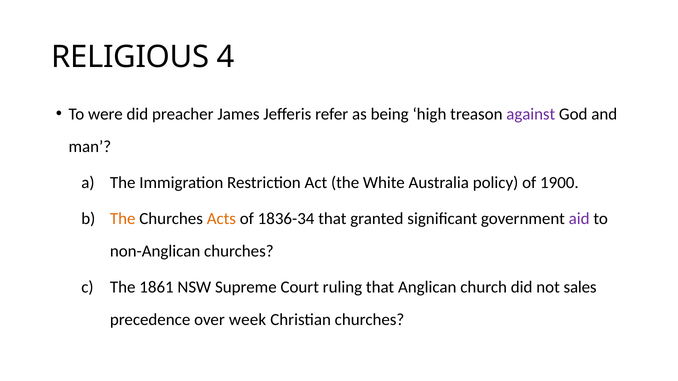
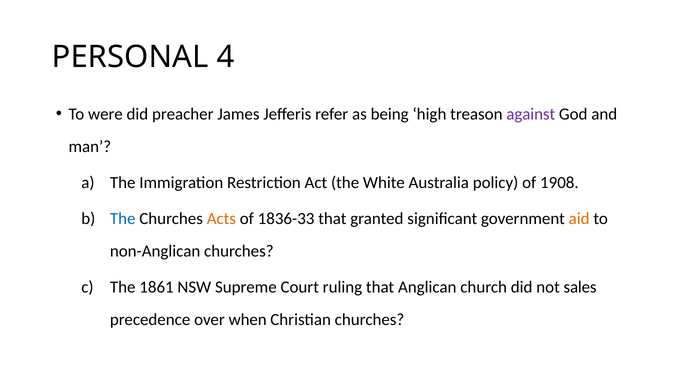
RELIGIOUS: RELIGIOUS -> PERSONAL
1900: 1900 -> 1908
The at (123, 219) colour: orange -> blue
1836-34: 1836-34 -> 1836-33
aid colour: purple -> orange
week: week -> when
